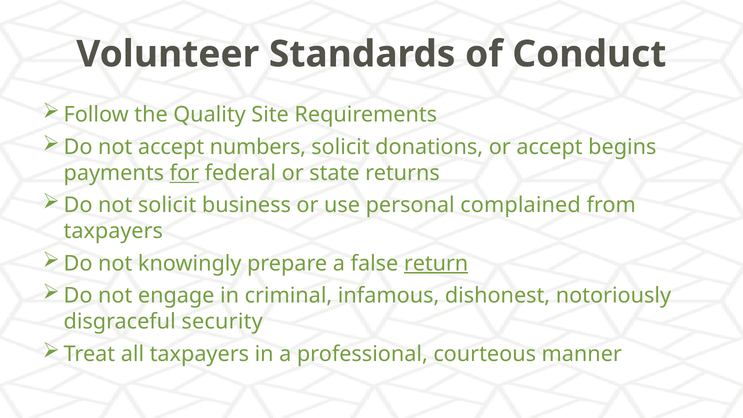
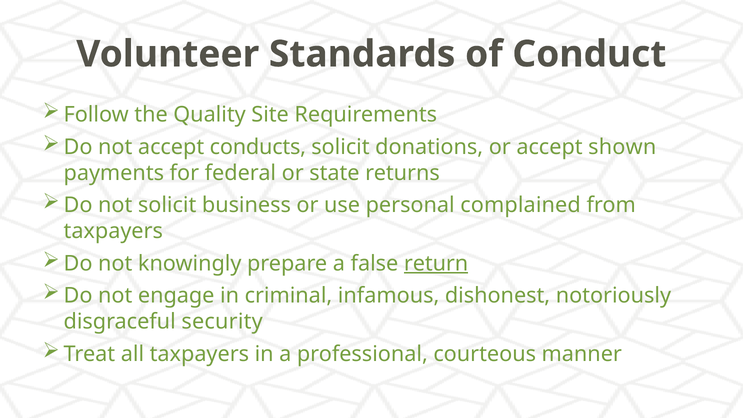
numbers: numbers -> conducts
begins: begins -> shown
for underline: present -> none
